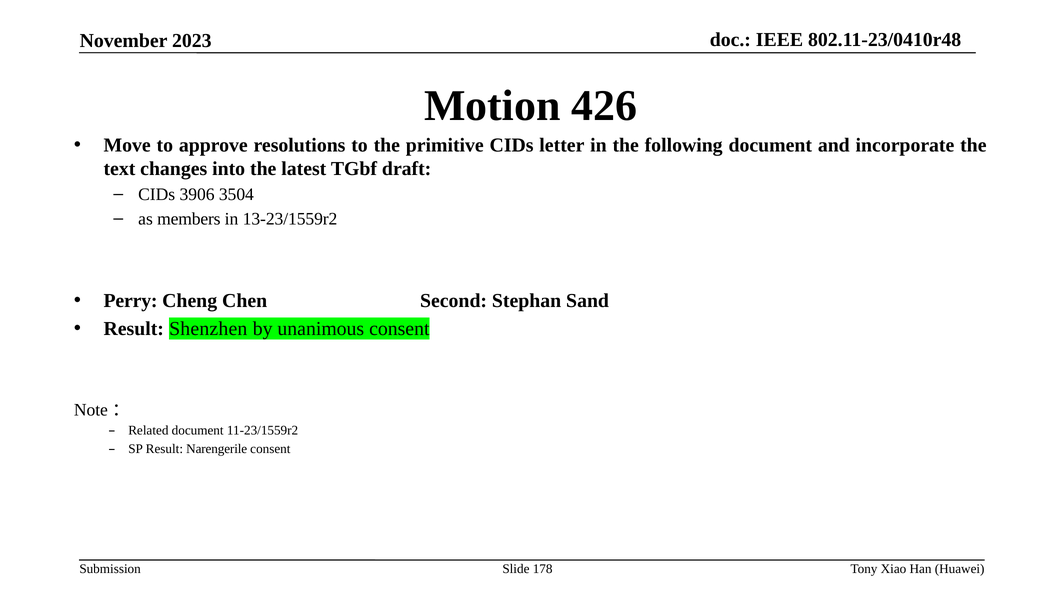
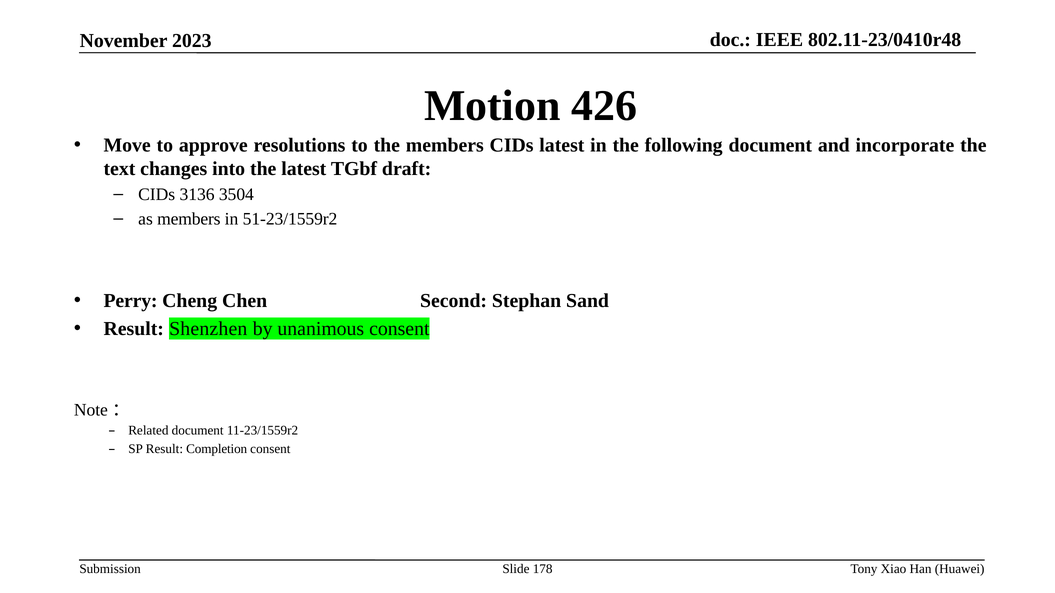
the primitive: primitive -> members
CIDs letter: letter -> latest
3906: 3906 -> 3136
13-23/1559r2: 13-23/1559r2 -> 51-23/1559r2
Narengerile: Narengerile -> Completion
